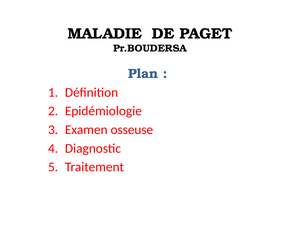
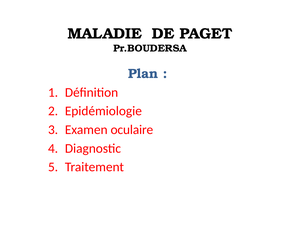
osseuse: osseuse -> oculaire
